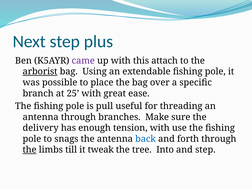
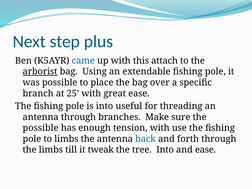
came colour: purple -> blue
is pull: pull -> into
delivery at (41, 128): delivery -> possible
to snags: snags -> limbs
the at (30, 150) underline: present -> none
and step: step -> ease
